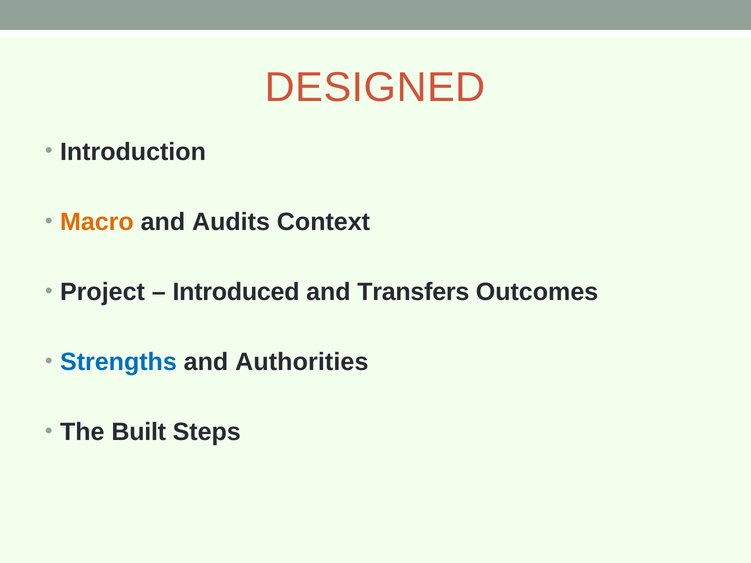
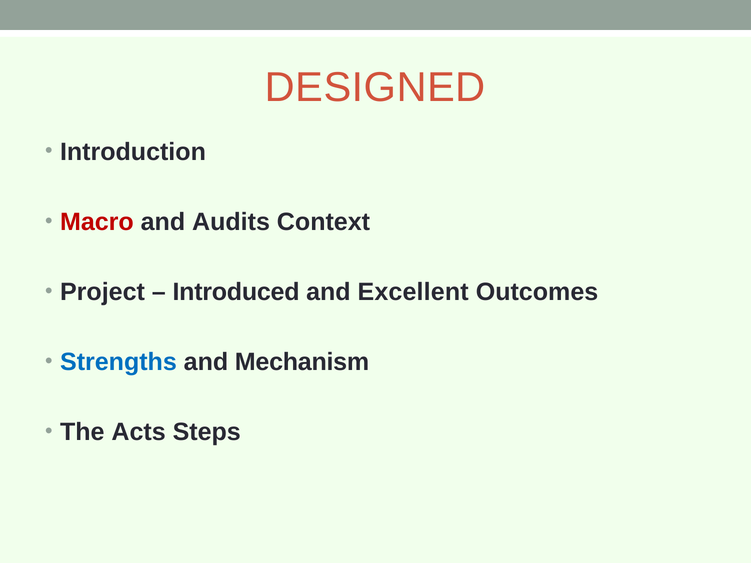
Macro colour: orange -> red
Transfers: Transfers -> Excellent
Authorities: Authorities -> Mechanism
Built: Built -> Acts
